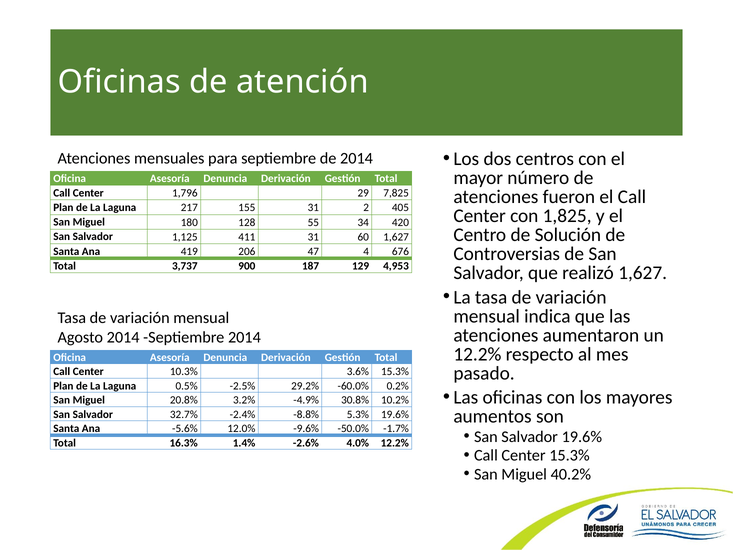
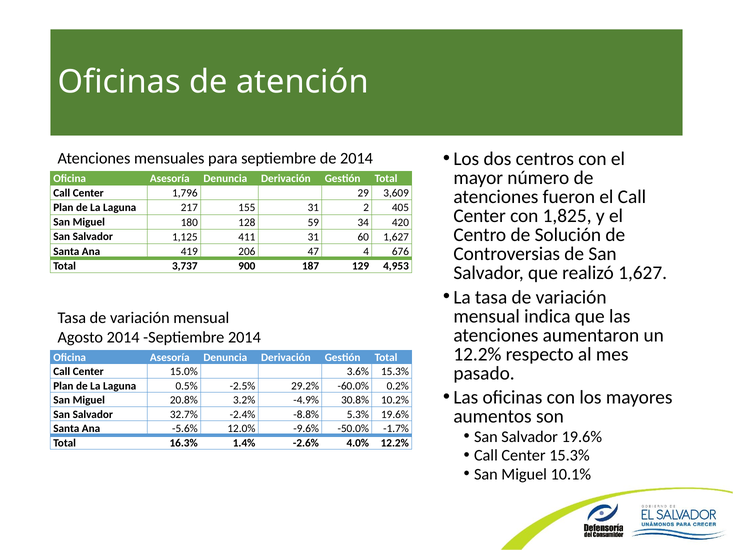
7,825: 7,825 -> 3,609
55: 55 -> 59
10.3%: 10.3% -> 15.0%
40.2%: 40.2% -> 10.1%
